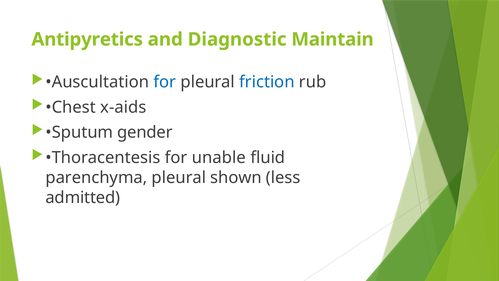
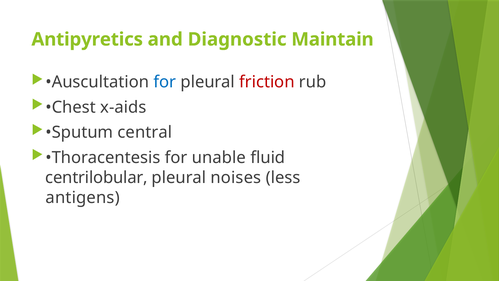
friction colour: blue -> red
gender: gender -> central
parenchyma: parenchyma -> centrilobular
shown: shown -> noises
admitted: admitted -> antigens
